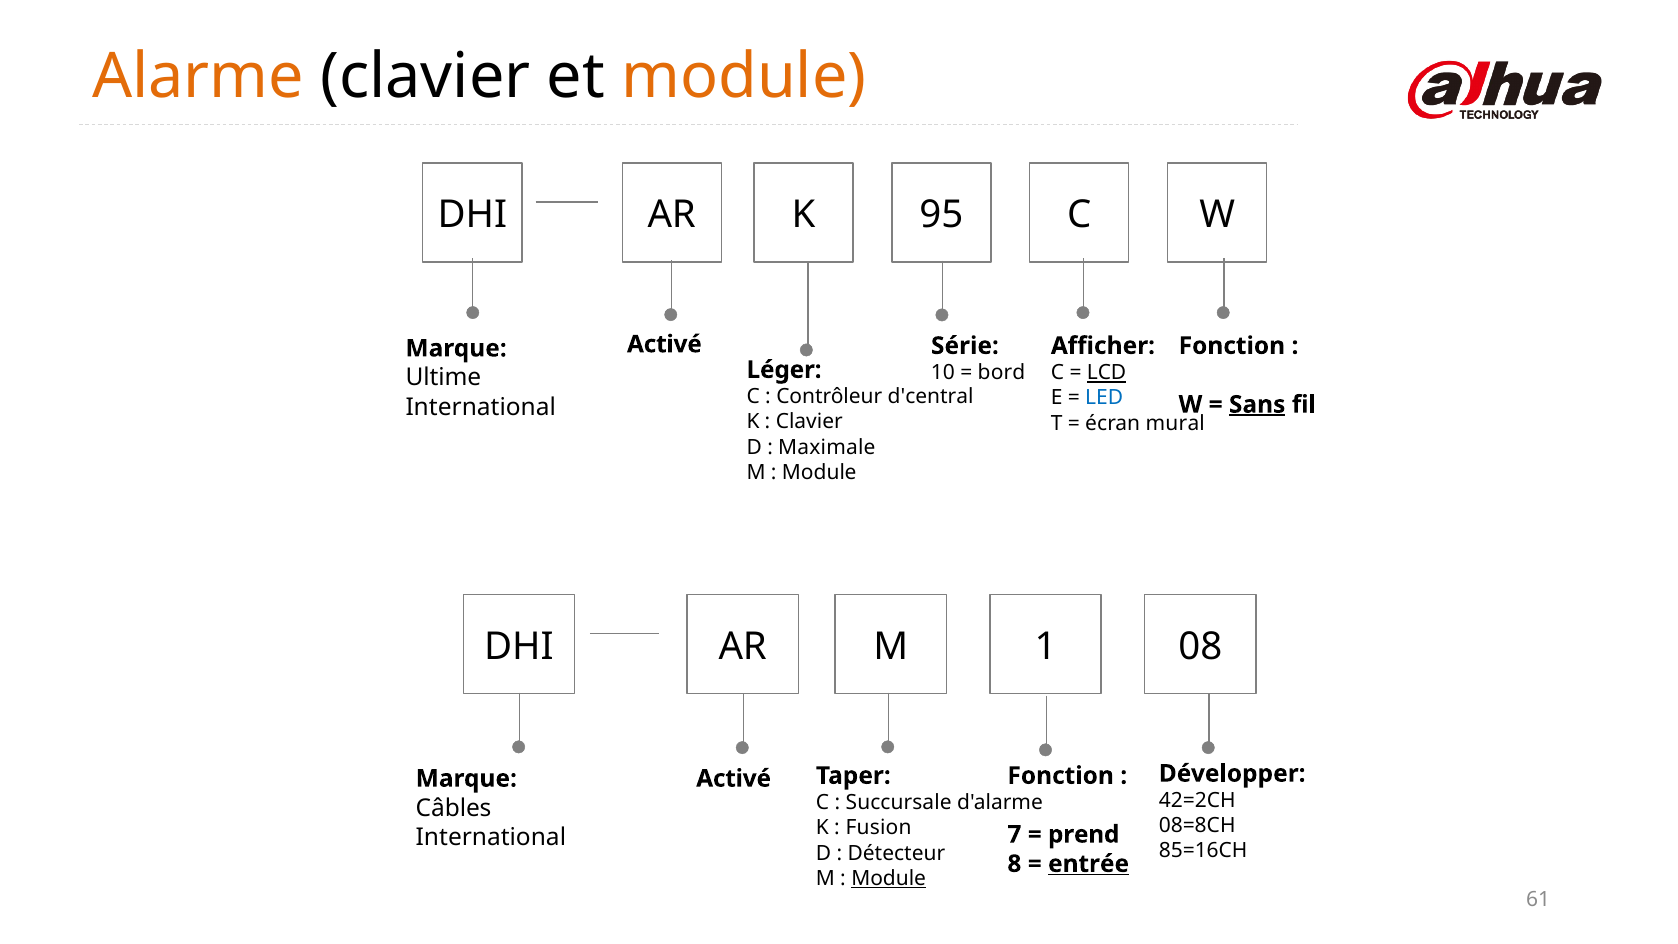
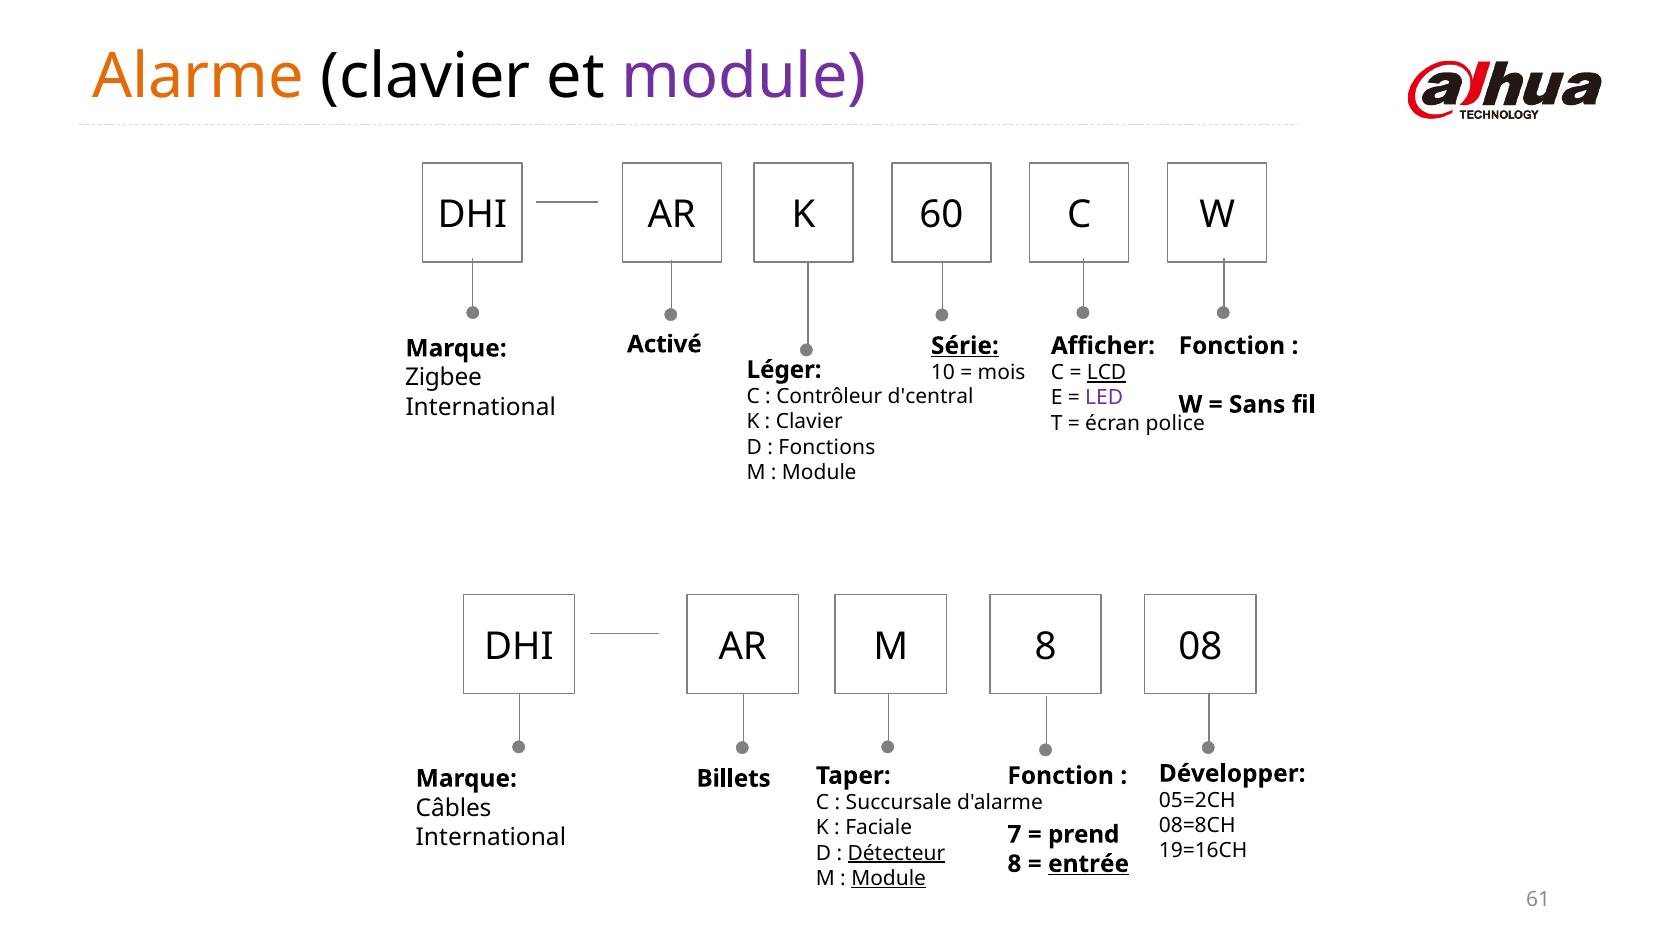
module at (744, 76) colour: orange -> purple
95: 95 -> 60
Série underline: none -> present
bord: bord -> mois
Ultime: Ultime -> Zigbee
LED colour: blue -> purple
Sans underline: present -> none
mural: mural -> police
Maximale: Maximale -> Fonctions
DHI 1: 1 -> 8
Activé at (734, 778): Activé -> Billets
42=2CH: 42=2CH -> 05=2CH
Fusion: Fusion -> Faciale
85=16CH: 85=16CH -> 19=16CH
Détecteur underline: none -> present
